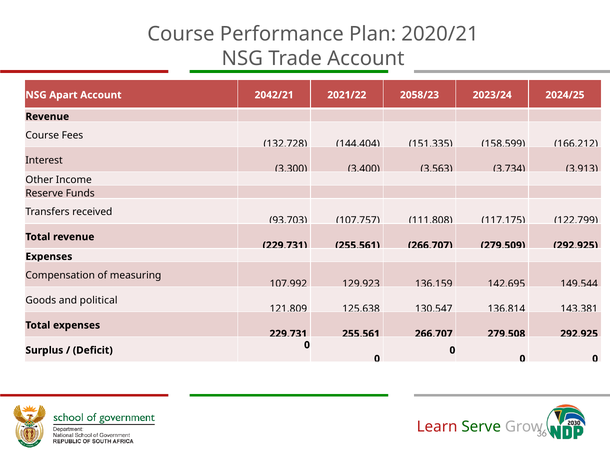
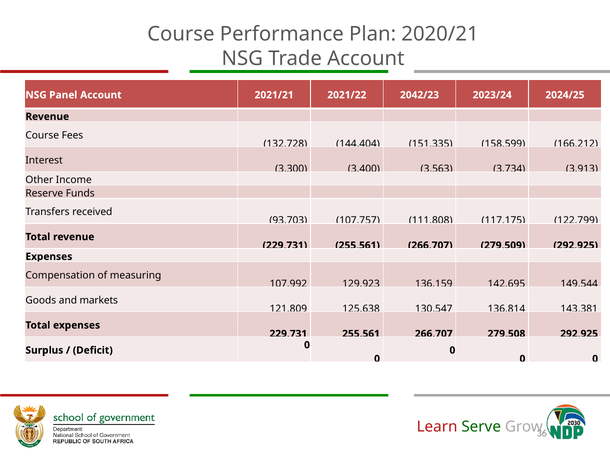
Apart: Apart -> Panel
2042/21: 2042/21 -> 2021/21
2058/23: 2058/23 -> 2042/23
political: political -> markets
